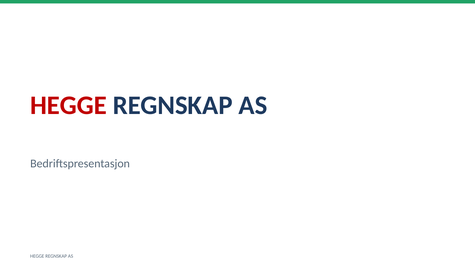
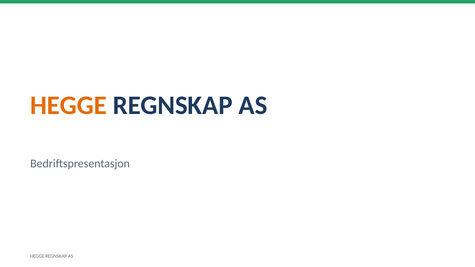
HEGGE at (69, 105) colour: red -> orange
